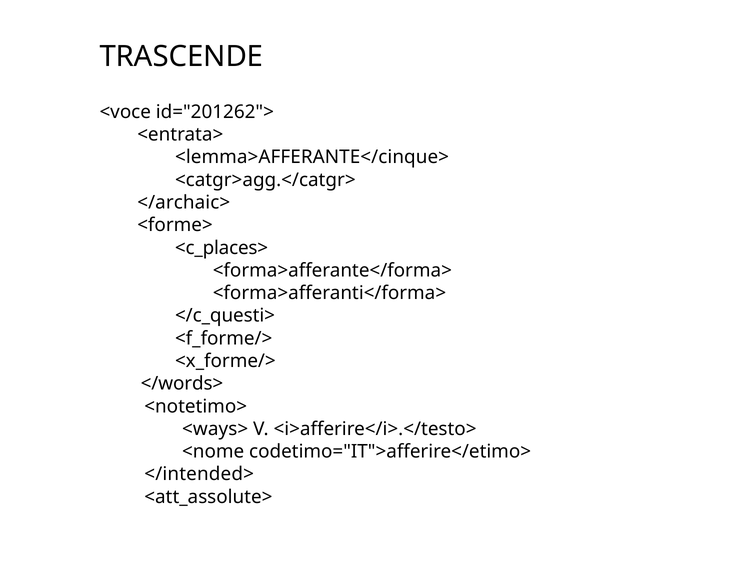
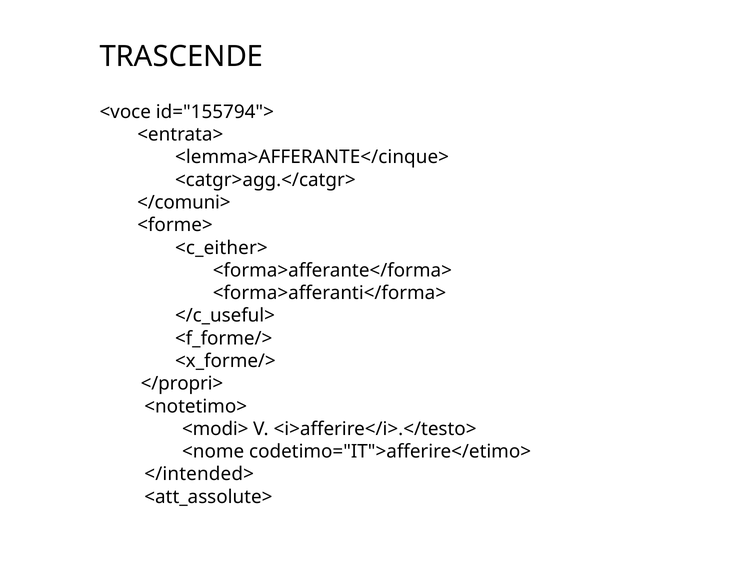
id="201262">: id="201262"> -> id="155794">
</archaic>: </archaic> -> </comuni>
<c_places>: <c_places> -> <c_either>
</c_questi>: </c_questi> -> </c_useful>
</words>: </words> -> </propri>
<ways>: <ways> -> <modi>
